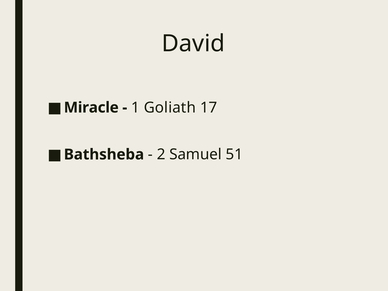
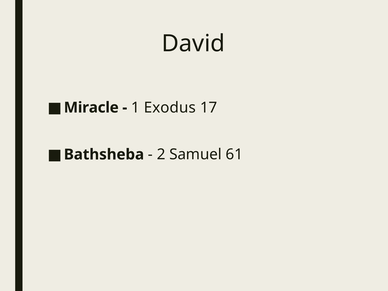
Goliath: Goliath -> Exodus
51: 51 -> 61
